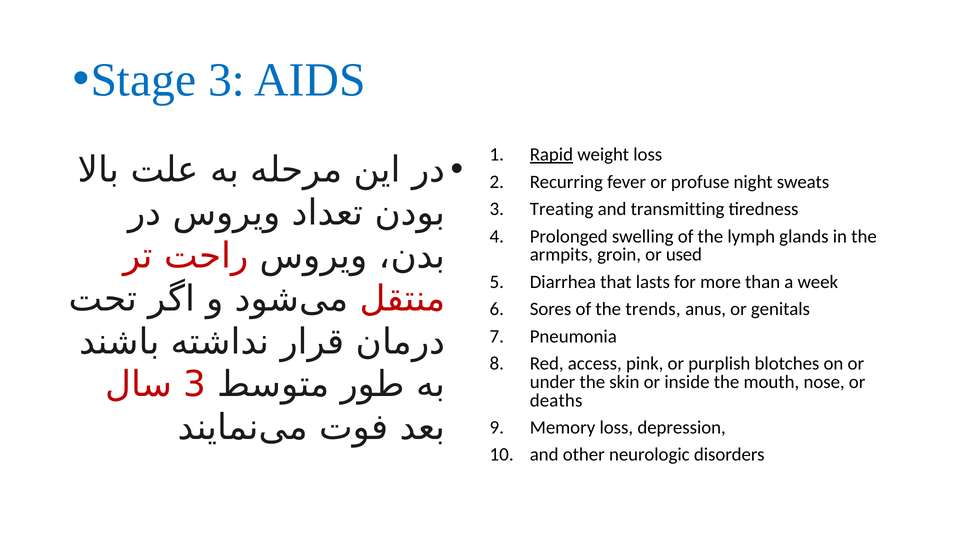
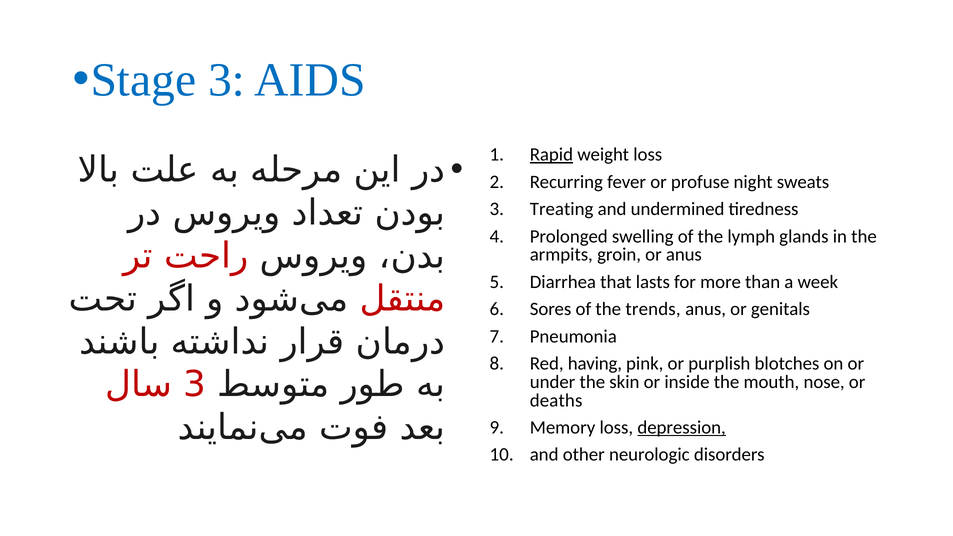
transmitting: transmitting -> undermined
or used: used -> anus
access: access -> having
depression underline: none -> present
